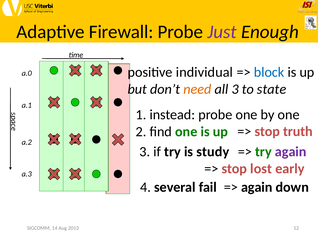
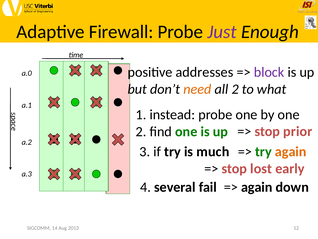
individual: individual -> addresses
block colour: blue -> purple
all 3: 3 -> 2
state: state -> what
truth: truth -> prior
study: study -> much
again at (291, 151) colour: purple -> orange
